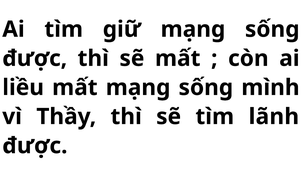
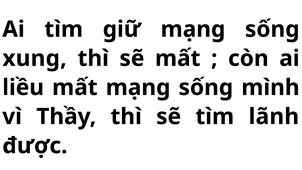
được at (35, 58): được -> xung
